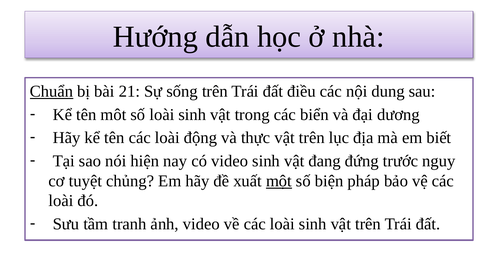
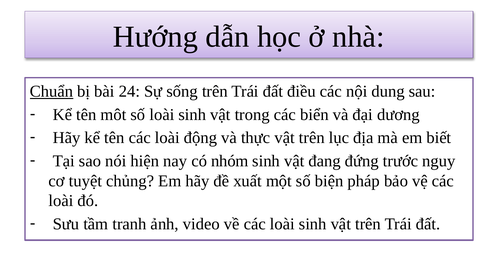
21: 21 -> 24
có video: video -> nhóm
một underline: present -> none
